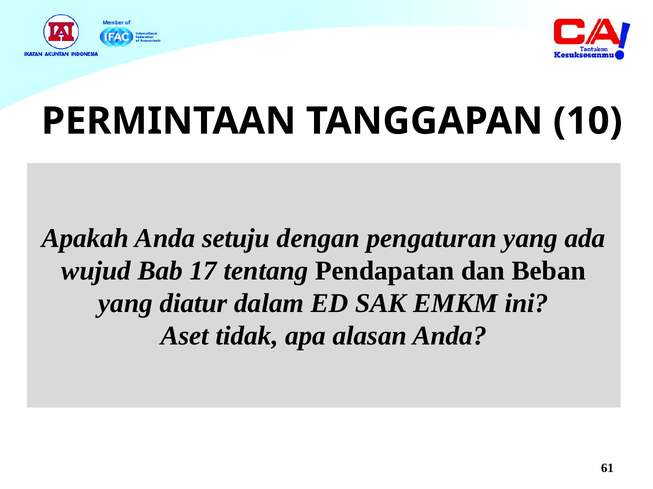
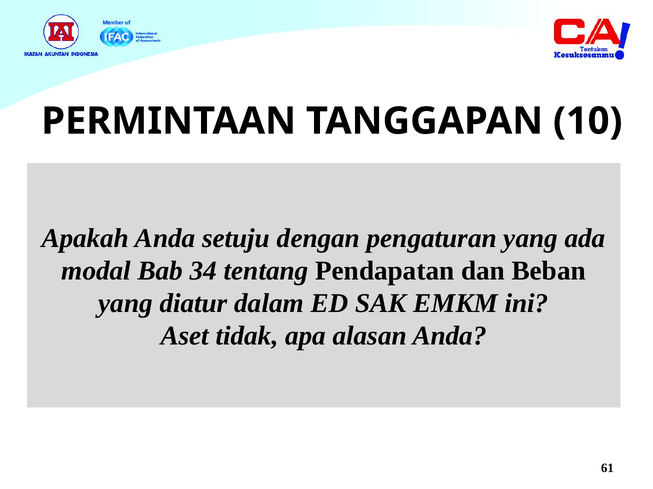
wujud: wujud -> modal
17: 17 -> 34
